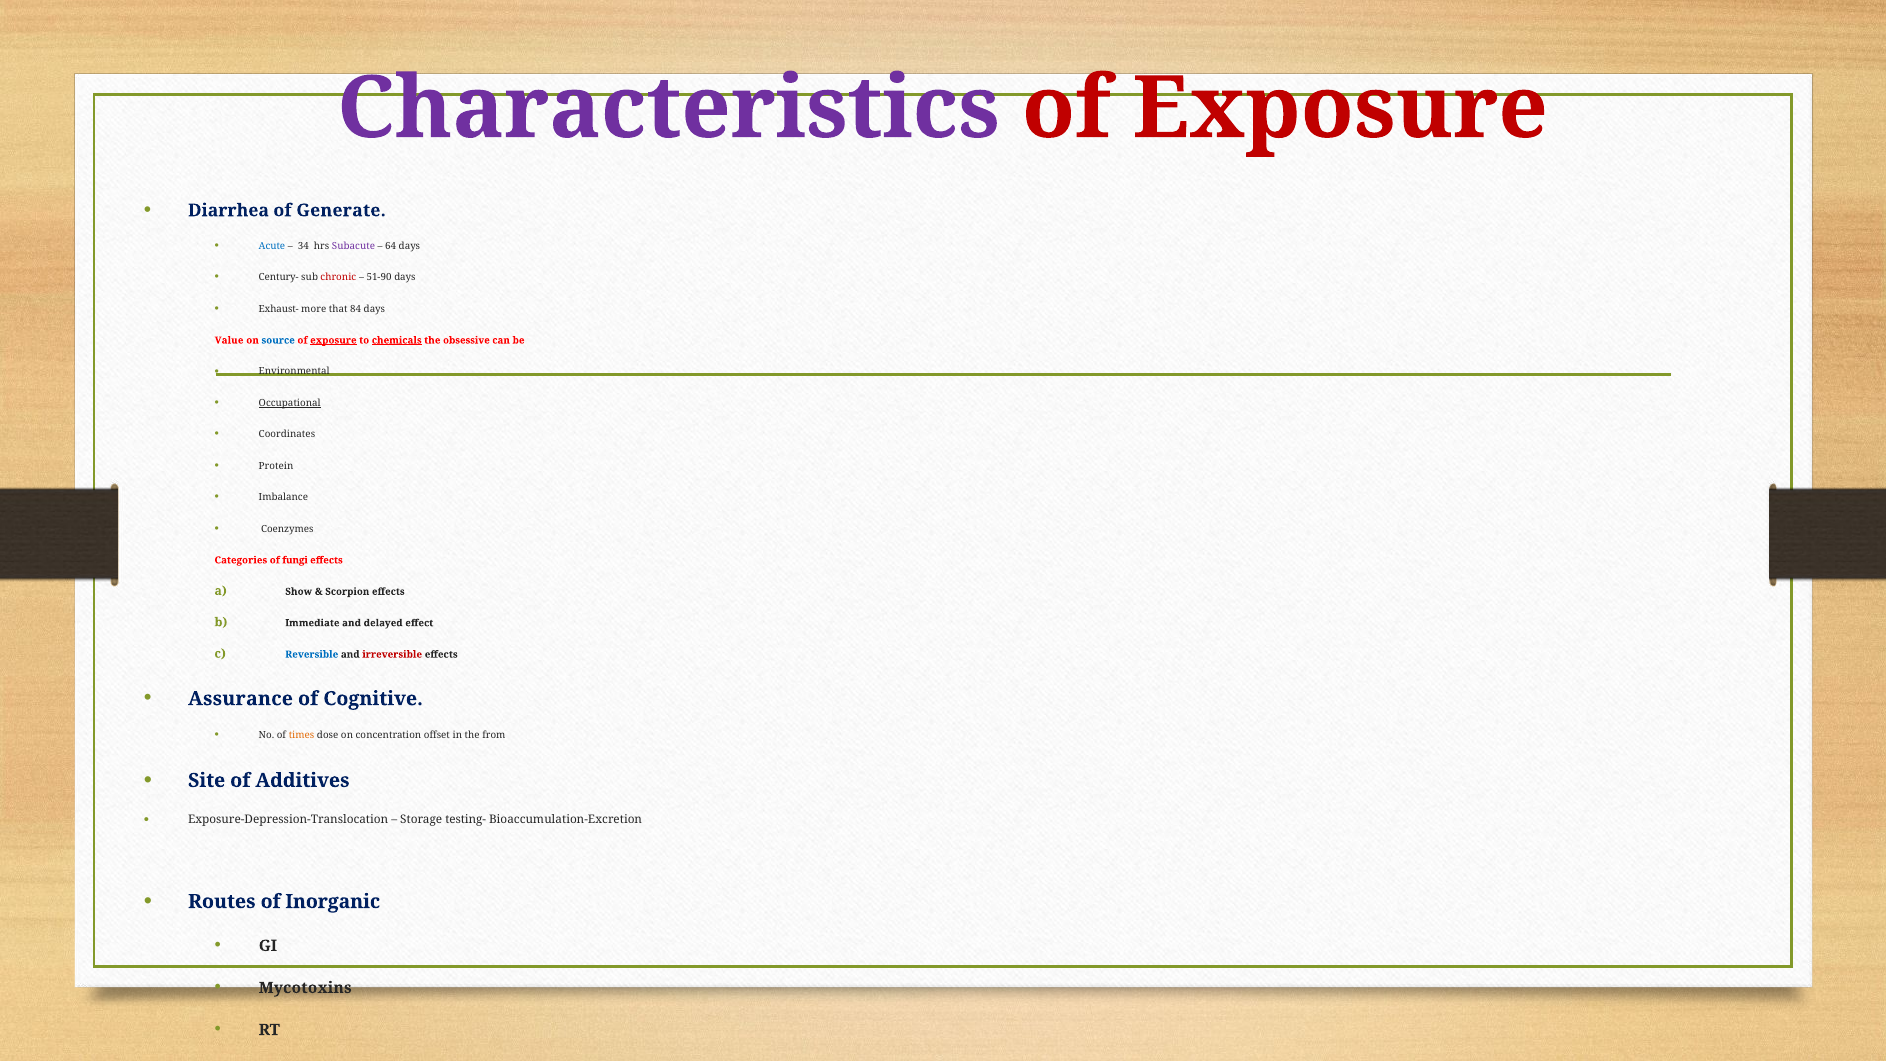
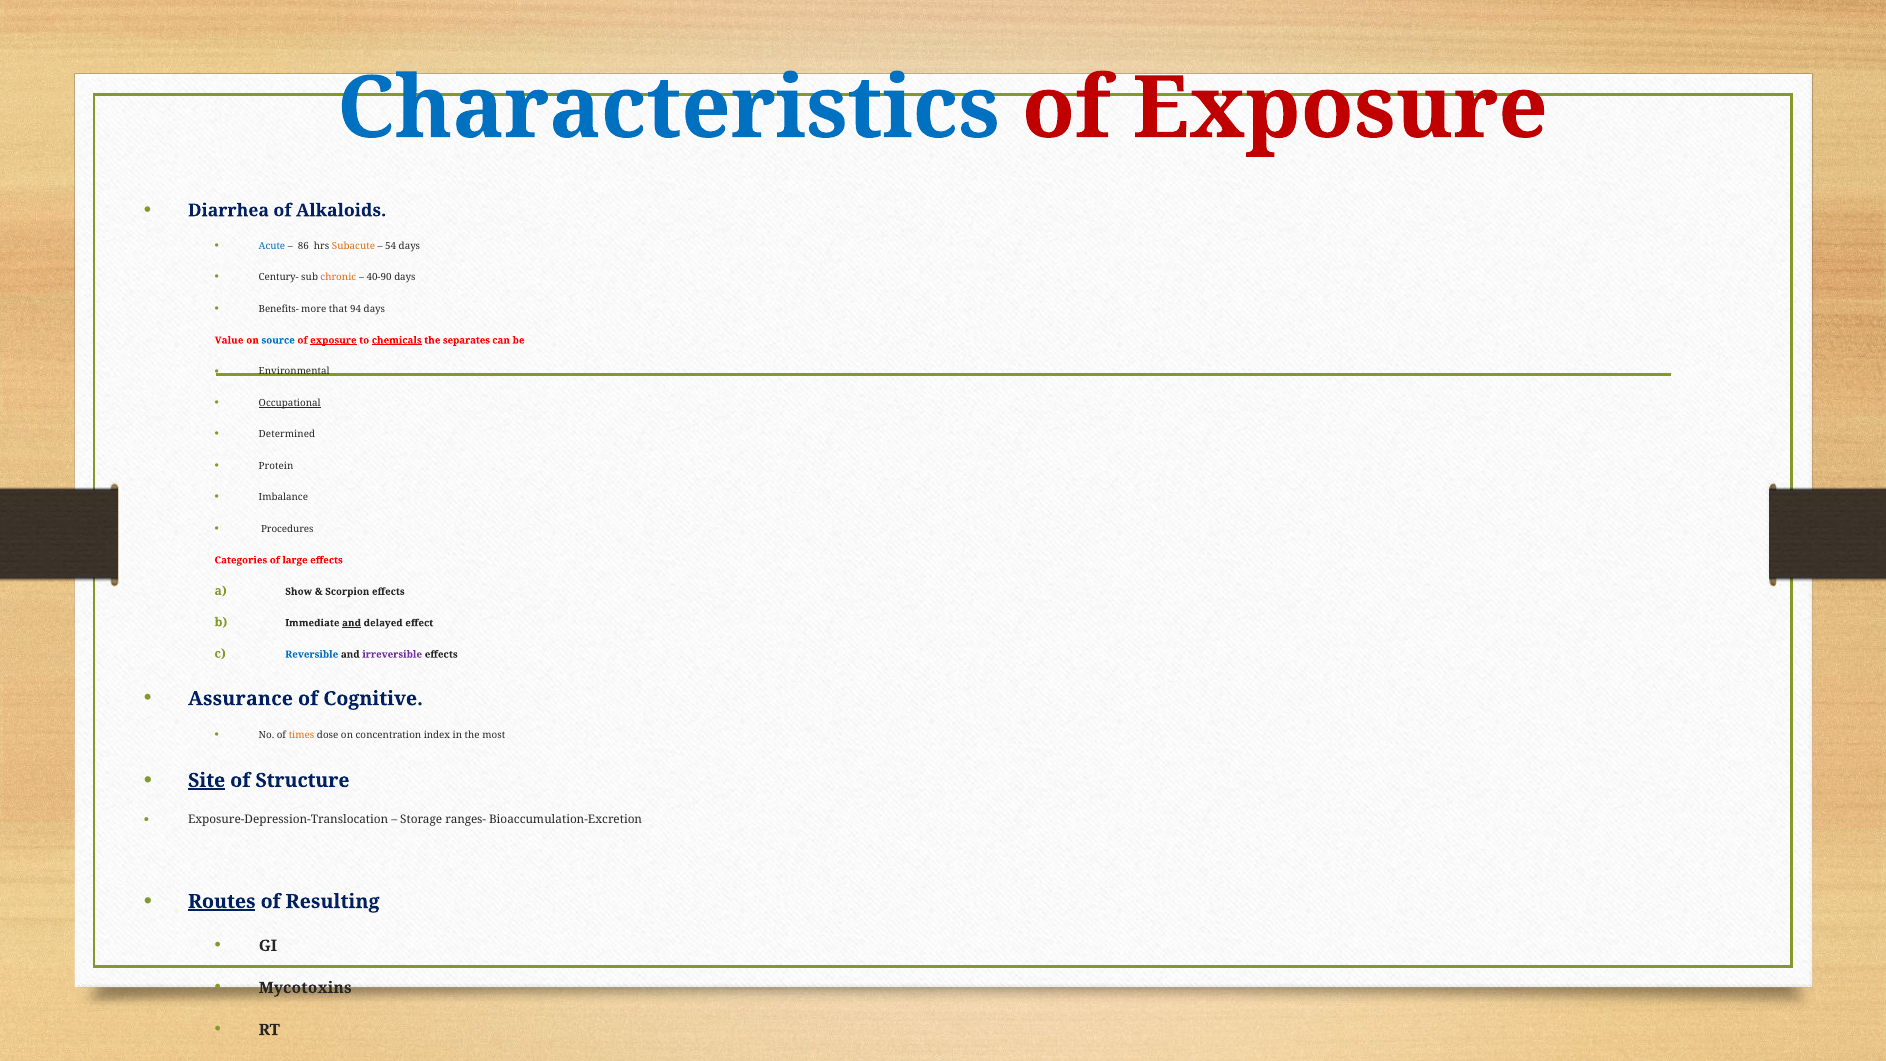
Characteristics colour: purple -> blue
Generate: Generate -> Alkaloids
34: 34 -> 86
Subacute colour: purple -> orange
64: 64 -> 54
chronic colour: red -> orange
51-90: 51-90 -> 40-90
Exhaust-: Exhaust- -> Benefits-
84: 84 -> 94
obsessive: obsessive -> separates
Coordinates: Coordinates -> Determined
Coenzymes: Coenzymes -> Procedures
fungi: fungi -> large
and at (352, 623) underline: none -> present
irreversible colour: red -> purple
offset: offset -> index
from: from -> most
Site underline: none -> present
Additives: Additives -> Structure
testing-: testing- -> ranges-
Routes underline: none -> present
Inorganic: Inorganic -> Resulting
